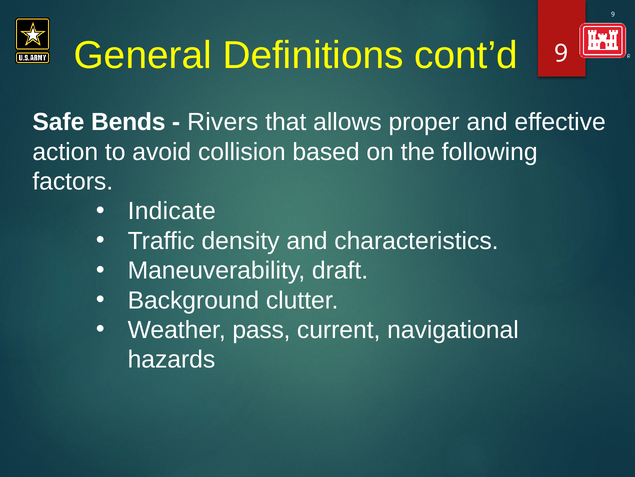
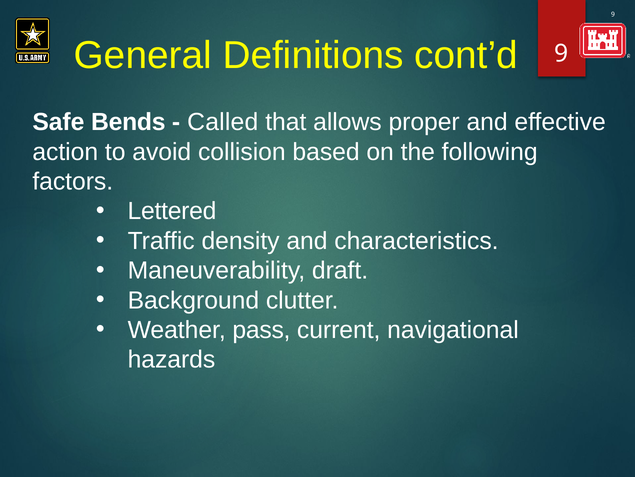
Rivers: Rivers -> Called
Indicate: Indicate -> Lettered
